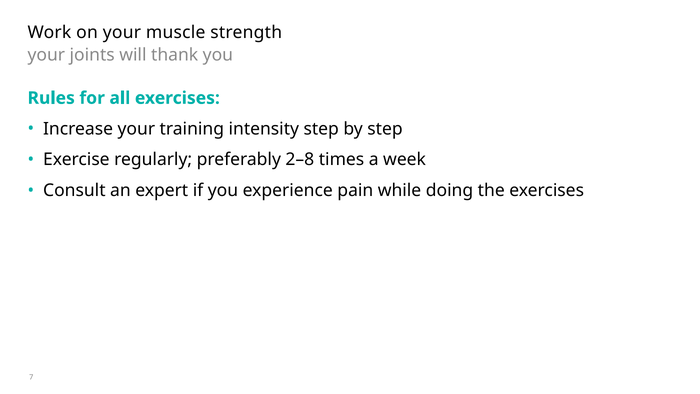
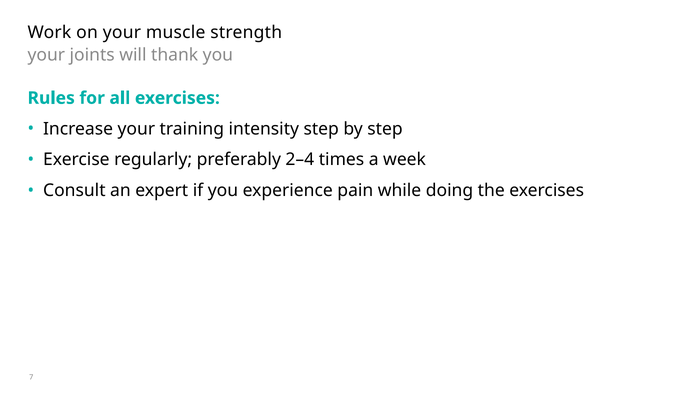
2–8: 2–8 -> 2–4
